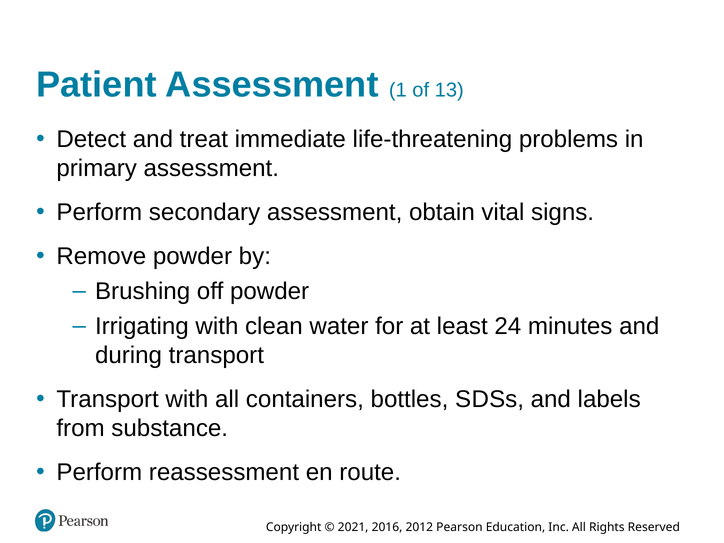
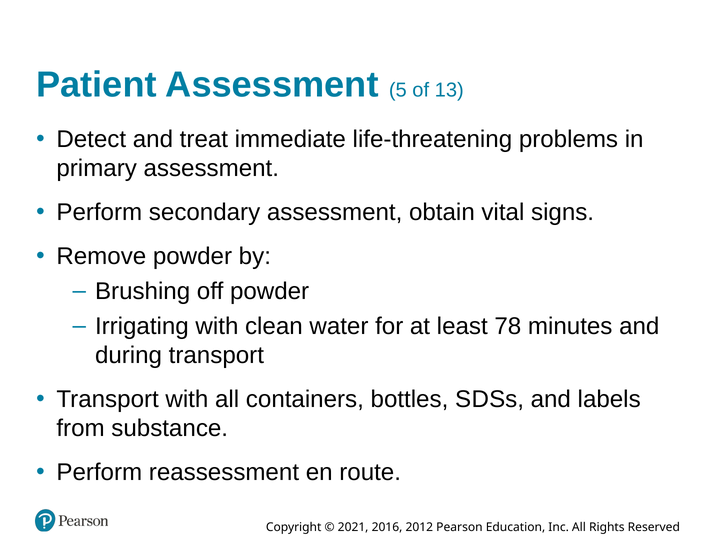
1: 1 -> 5
24: 24 -> 78
